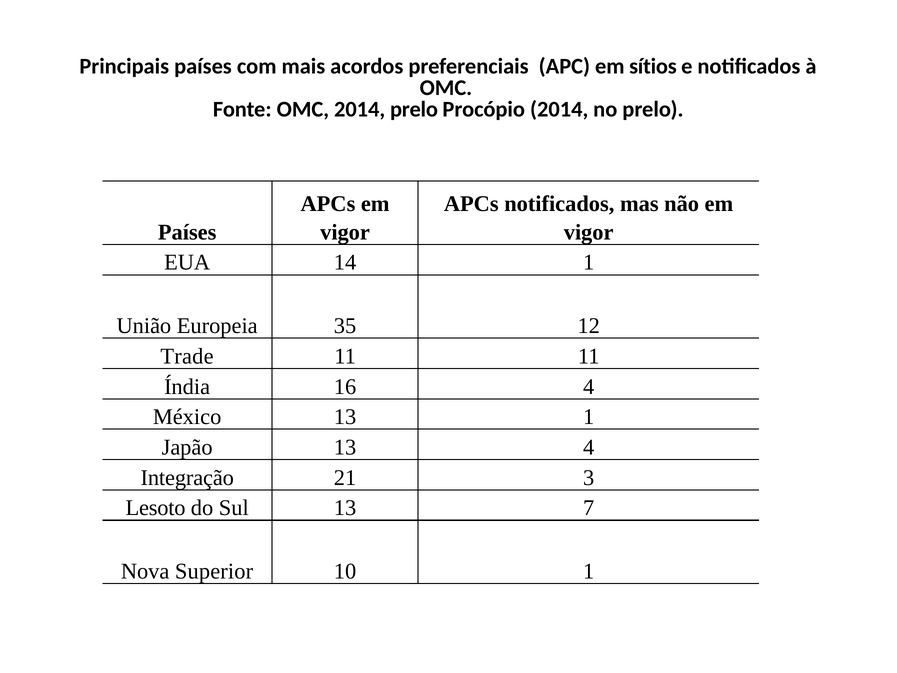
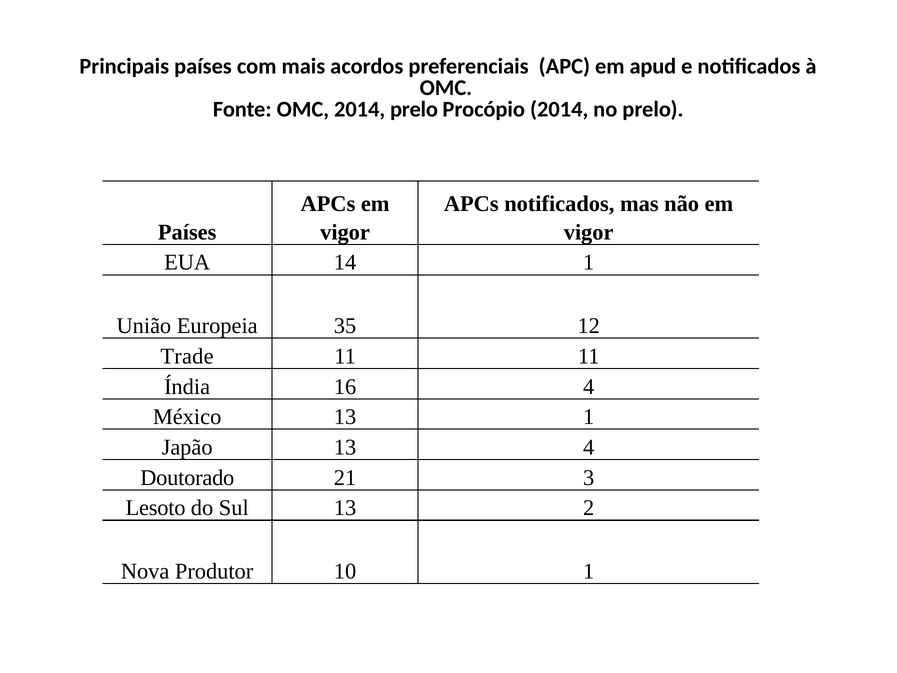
sítios: sítios -> apud
Integração: Integração -> Doutorado
7: 7 -> 2
Superior: Superior -> Produtor
